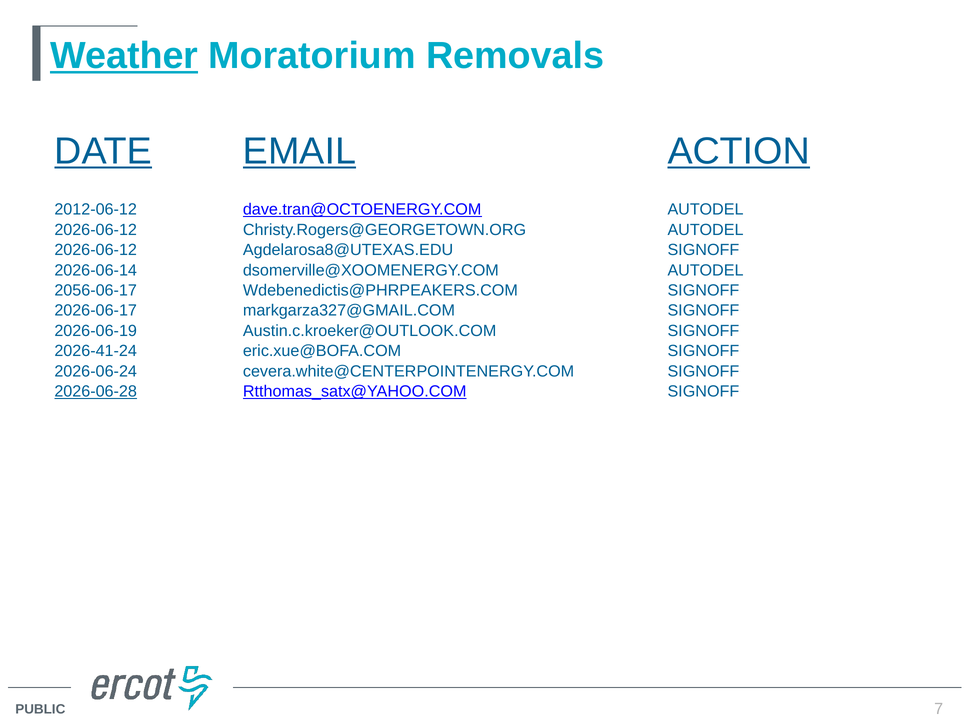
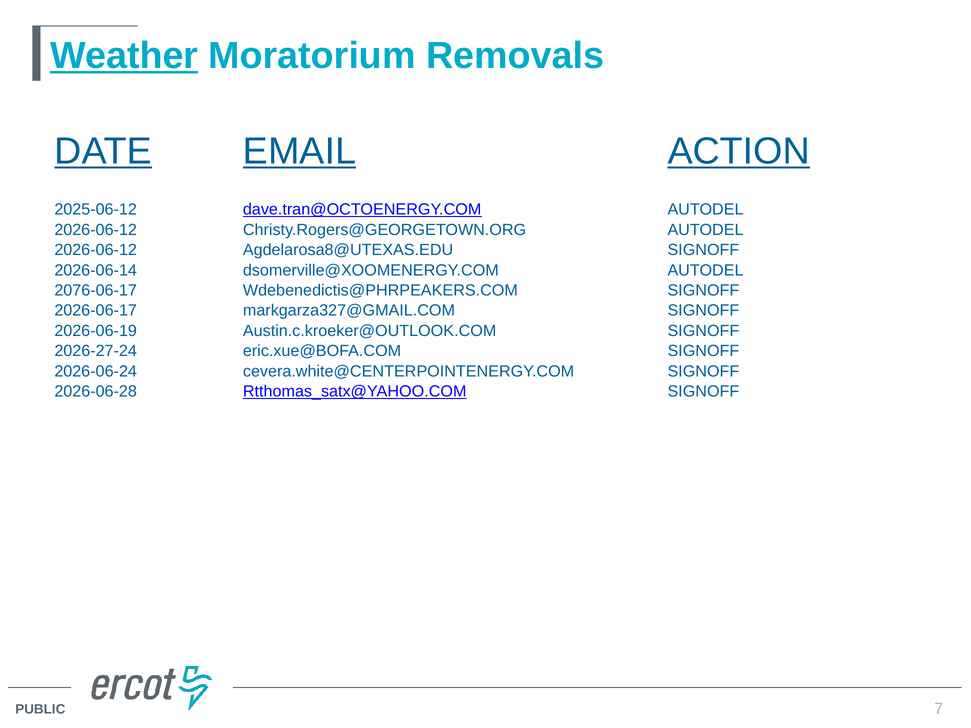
2012-06-12: 2012-06-12 -> 2025-06-12
2056-06-17: 2056-06-17 -> 2076-06-17
2026-41-24: 2026-41-24 -> 2026-27-24
2026-06-28 underline: present -> none
